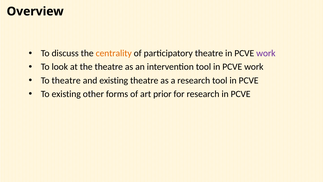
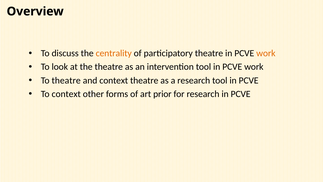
work at (266, 53) colour: purple -> orange
and existing: existing -> context
To existing: existing -> context
